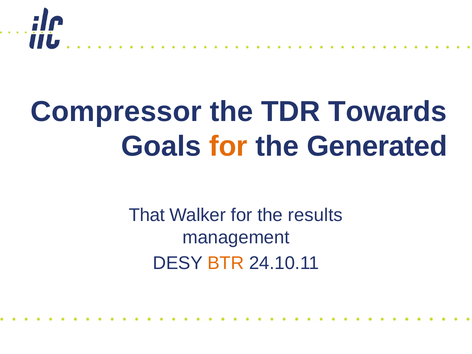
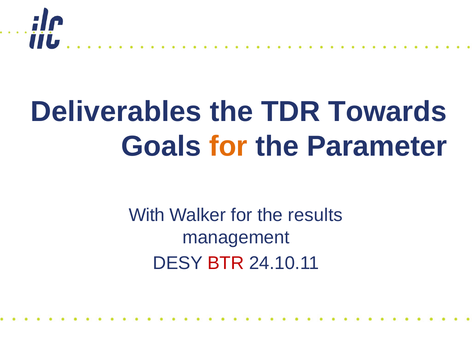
Compressor: Compressor -> Deliverables
Generated: Generated -> Parameter
That: That -> With
BTR colour: orange -> red
